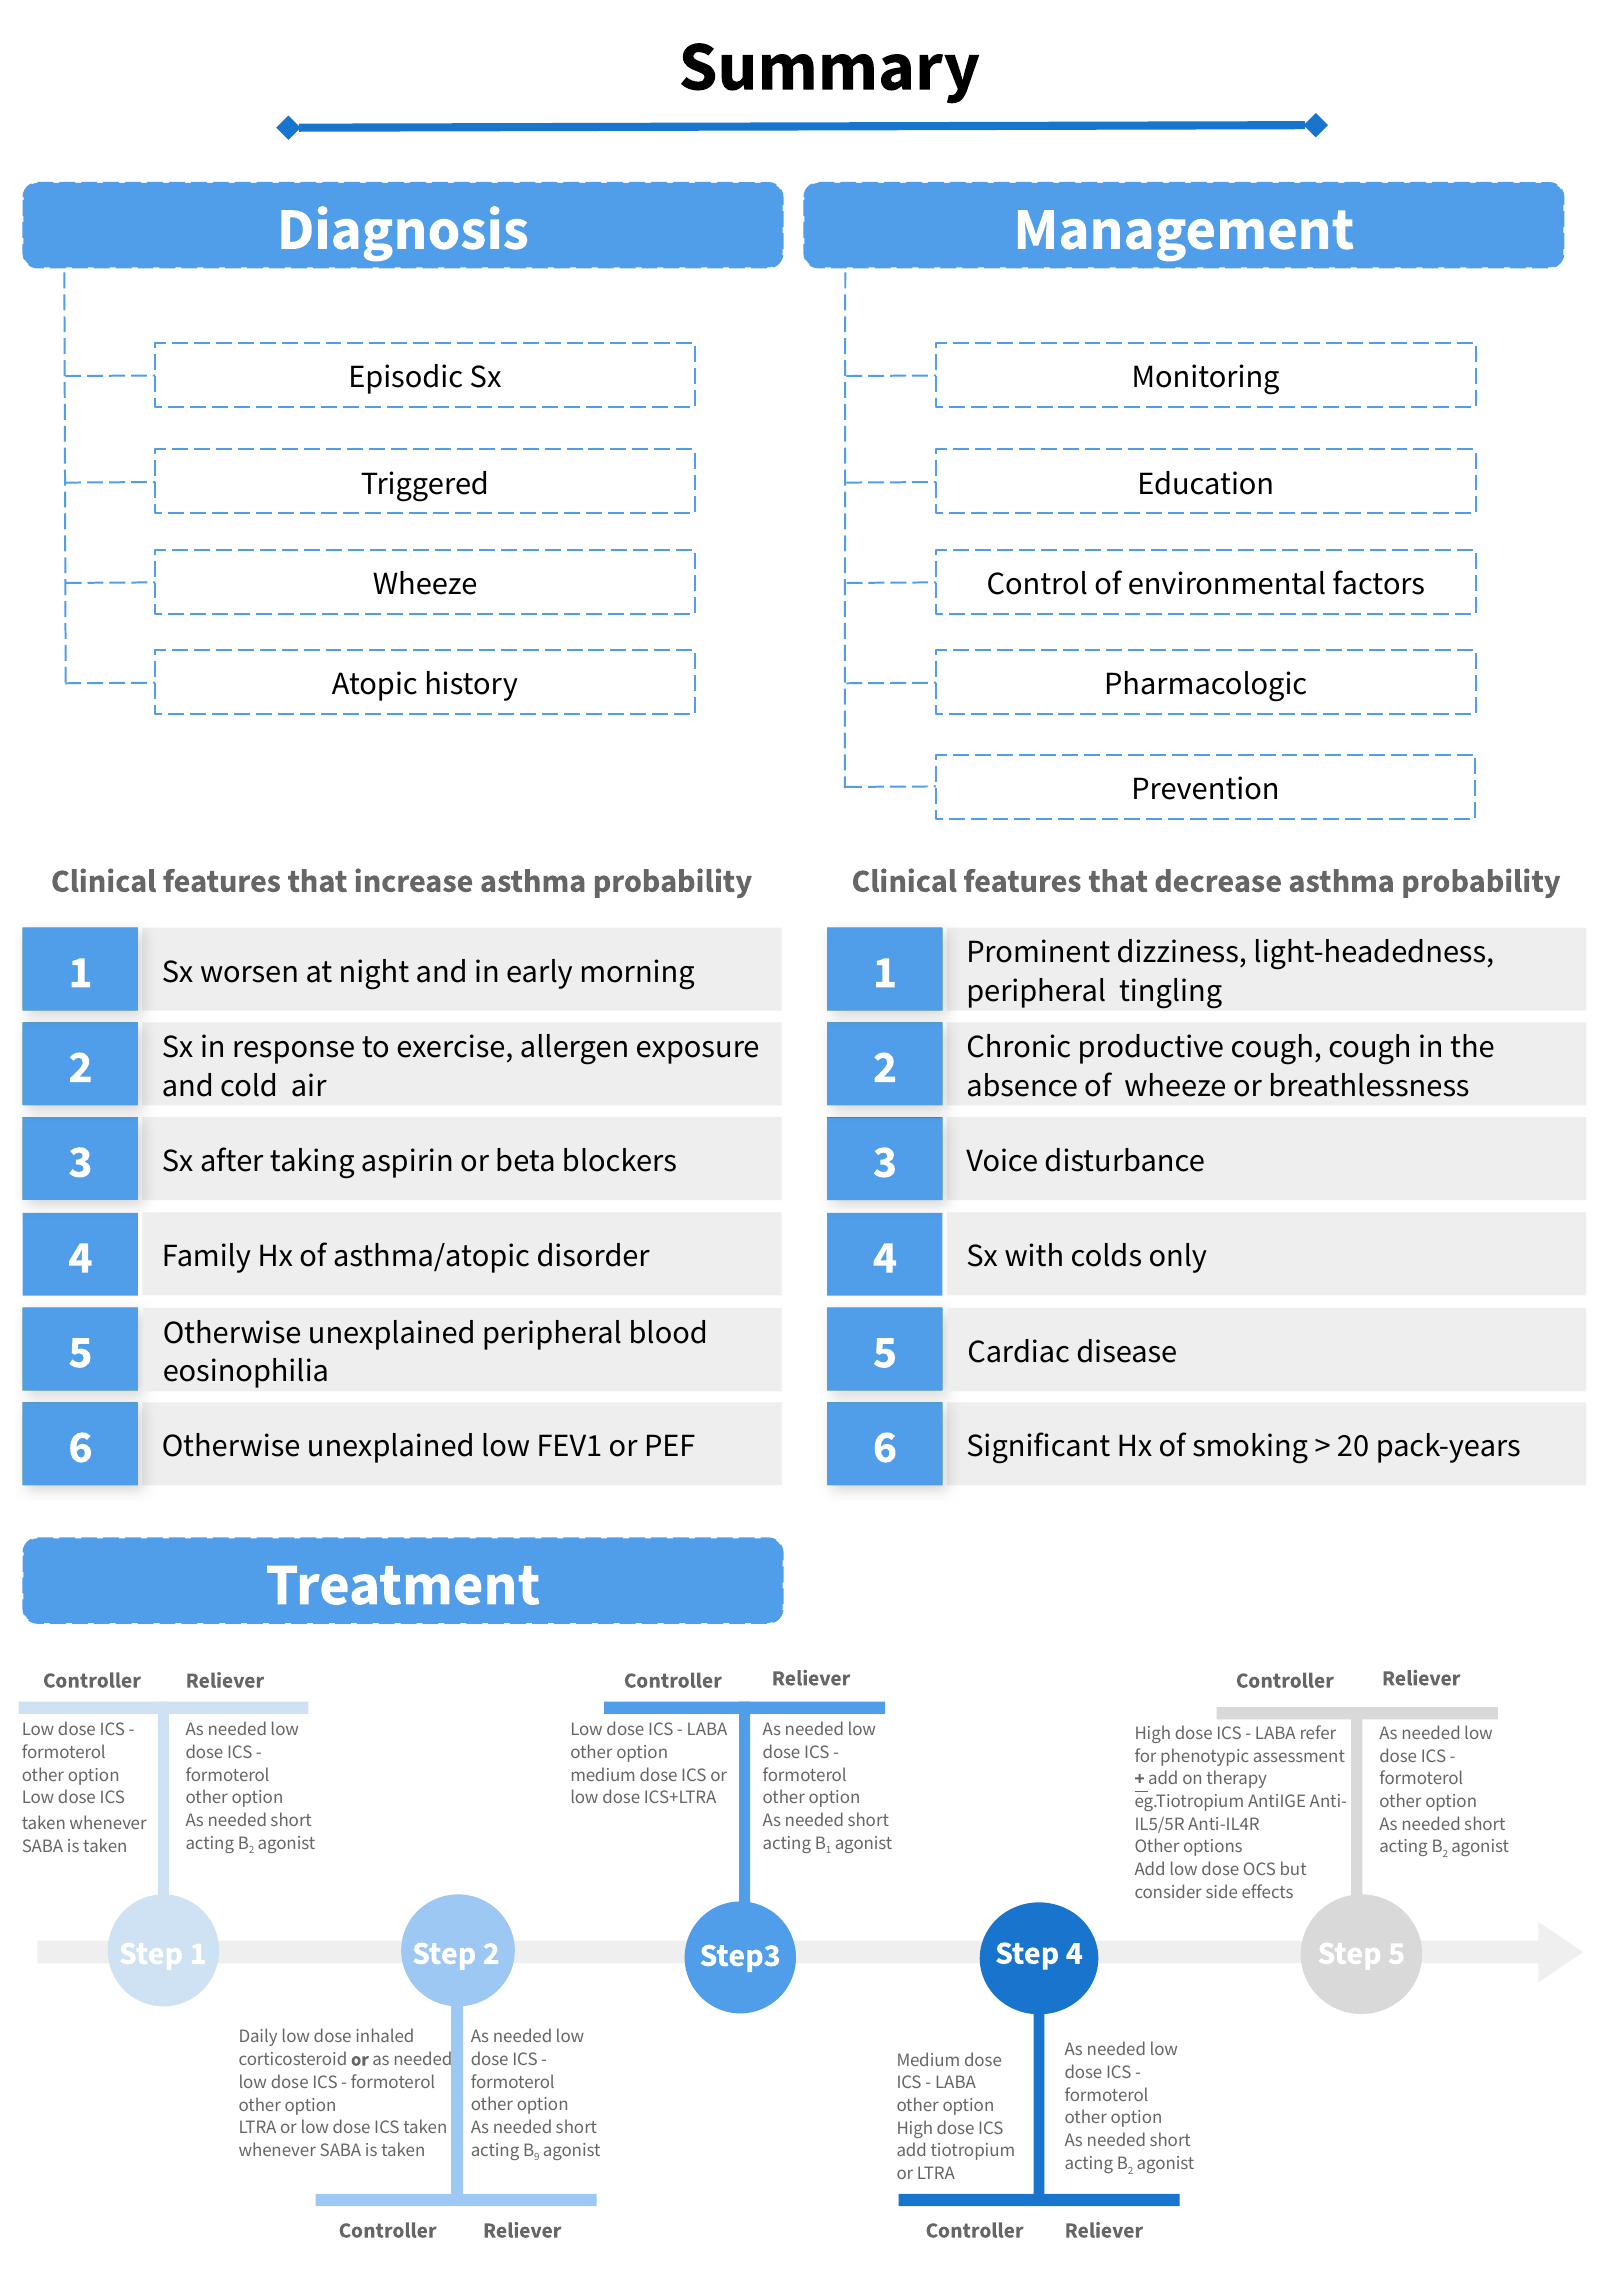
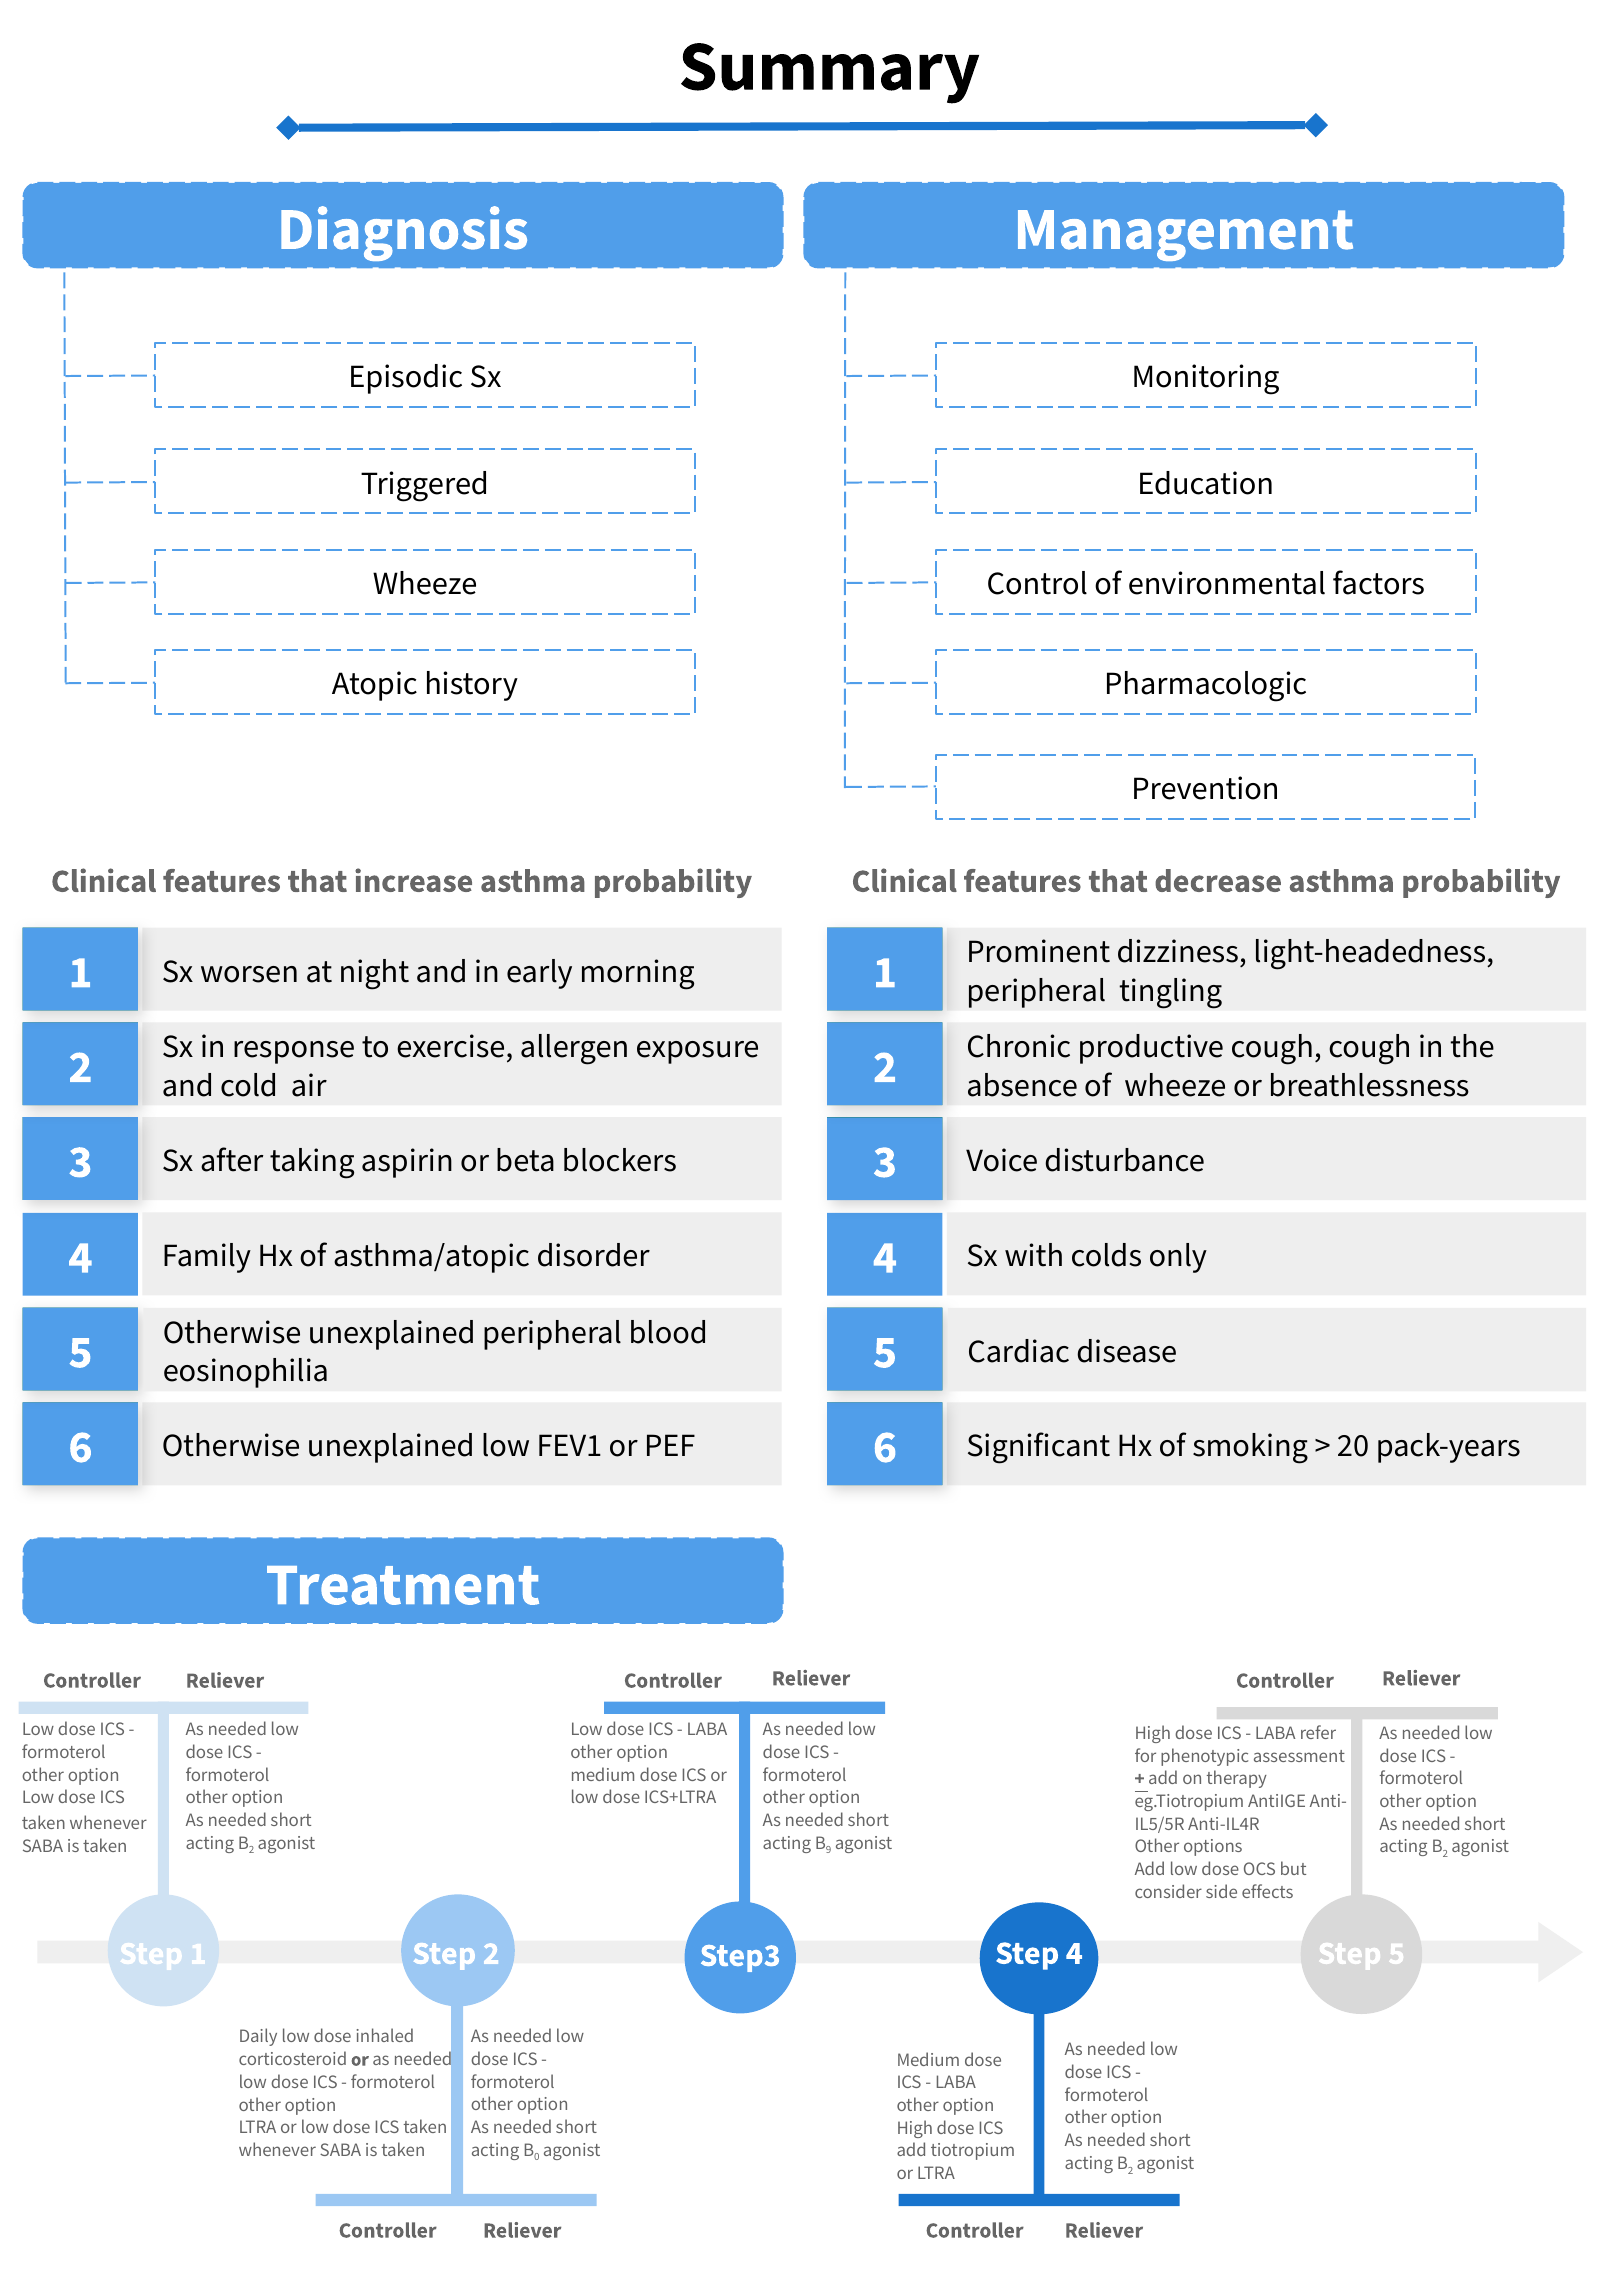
1 at (829, 1851): 1 -> 9
9: 9 -> 0
